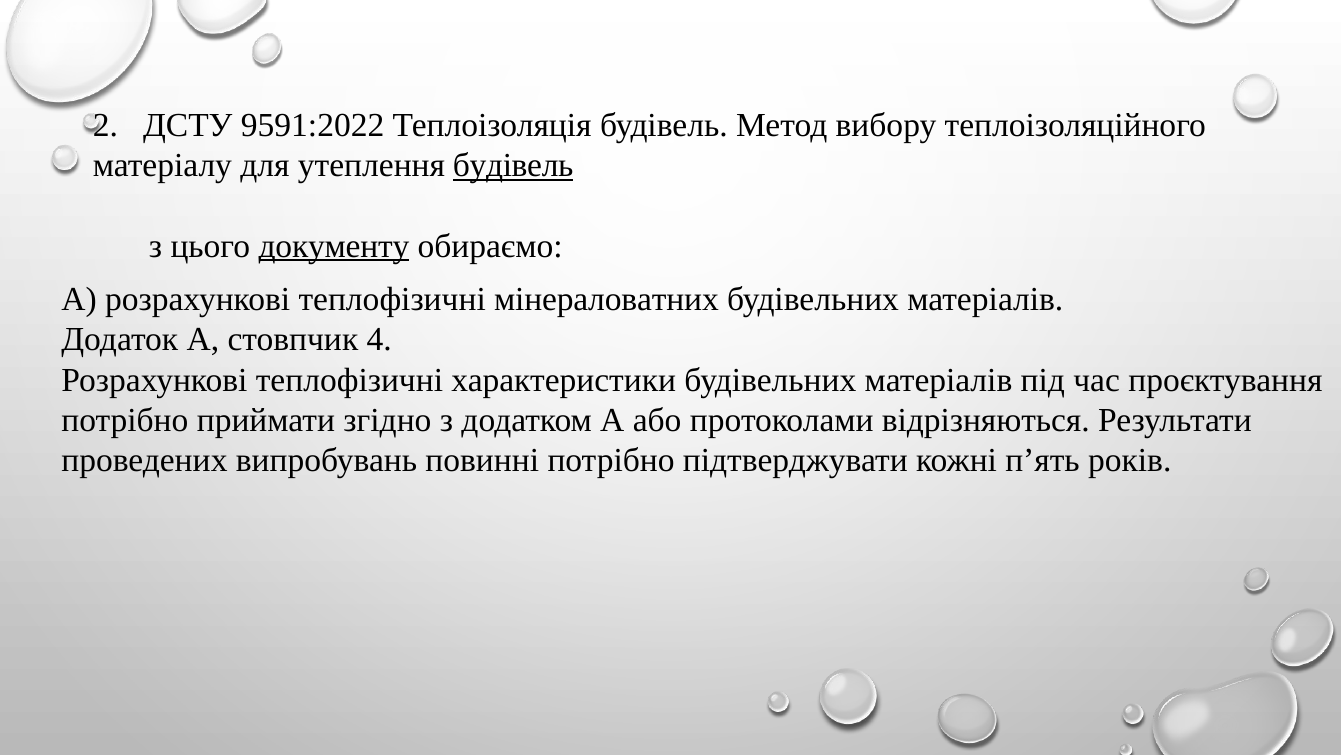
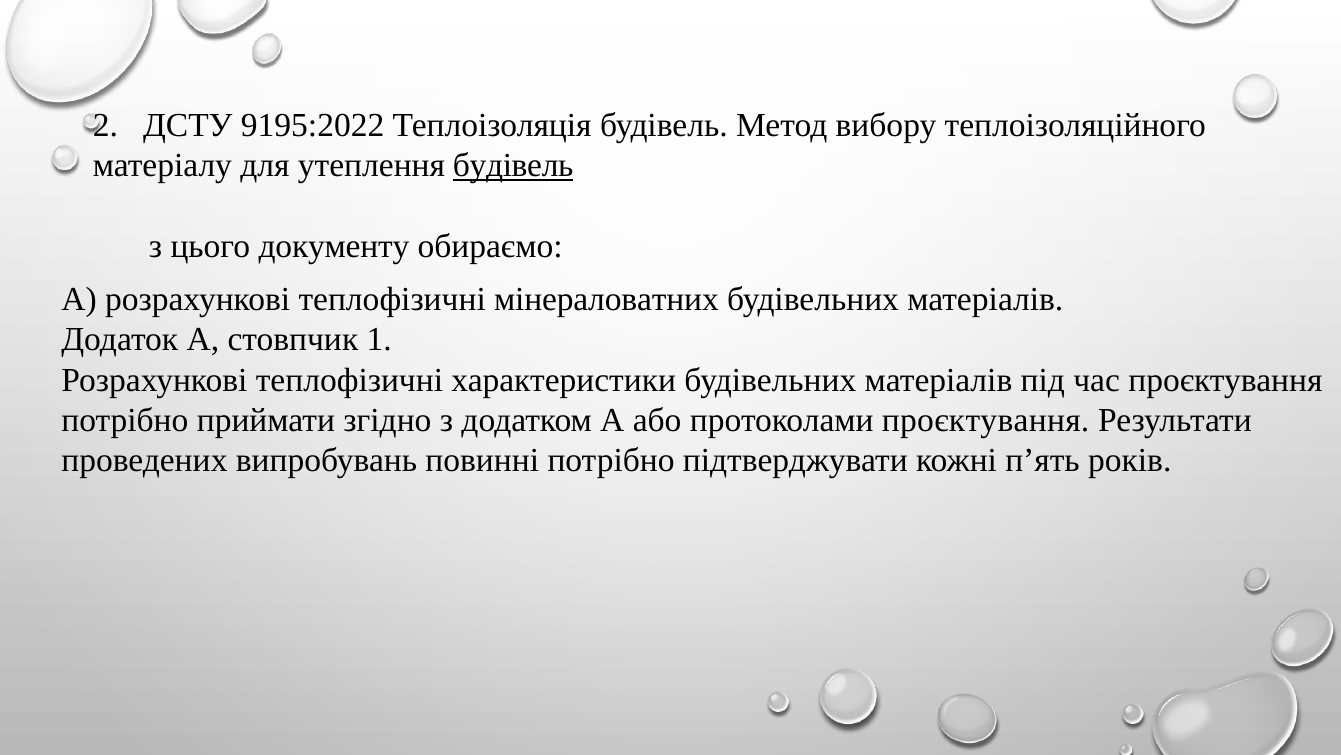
9591:2022: 9591:2022 -> 9195:2022
документу underline: present -> none
4: 4 -> 1
протоколами відрізняються: відрізняються -> проєктування
